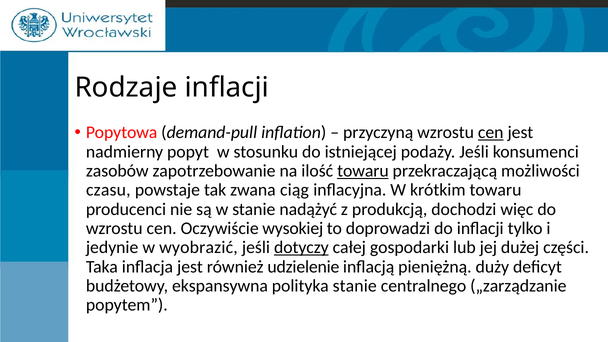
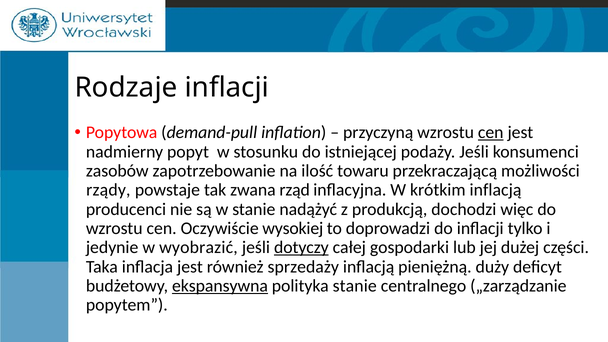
towaru at (363, 171) underline: present -> none
czasu: czasu -> rządy
ciąg: ciąg -> rząd
krótkim towaru: towaru -> inflacją
udzielenie: udzielenie -> sprzedaży
ekspansywna underline: none -> present
